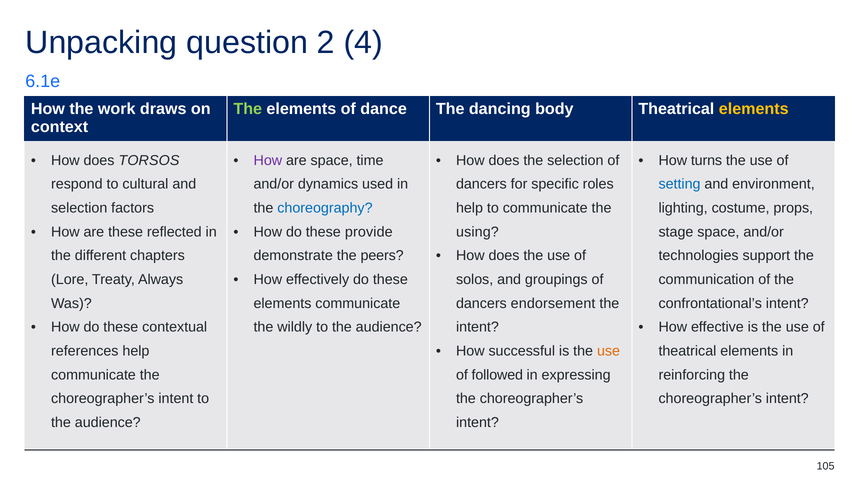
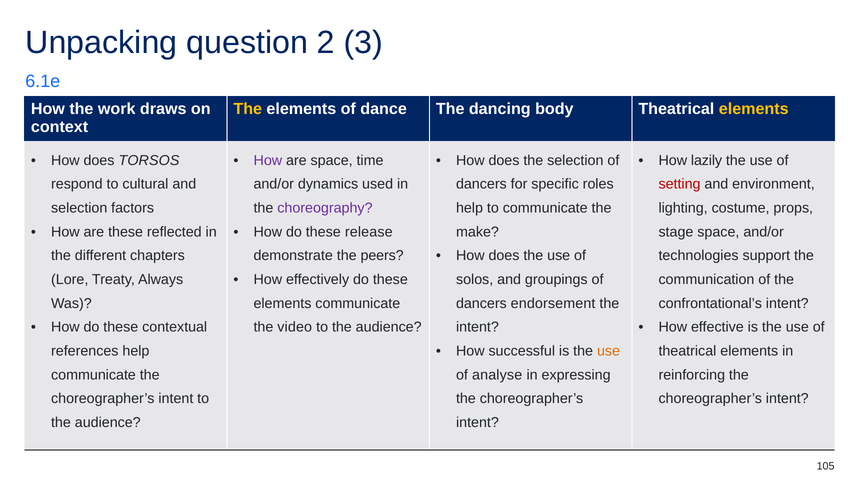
4: 4 -> 3
The at (248, 109) colour: light green -> yellow
turns: turns -> lazily
setting colour: blue -> red
choreography colour: blue -> purple
provide: provide -> release
using: using -> make
wildly: wildly -> video
followed: followed -> analyse
